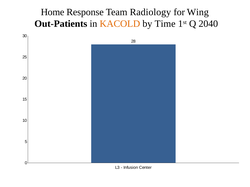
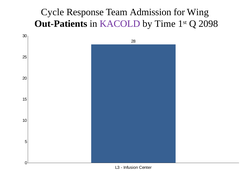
Home: Home -> Cycle
Radiology: Radiology -> Admission
KACOLD colour: orange -> purple
2040: 2040 -> 2098
